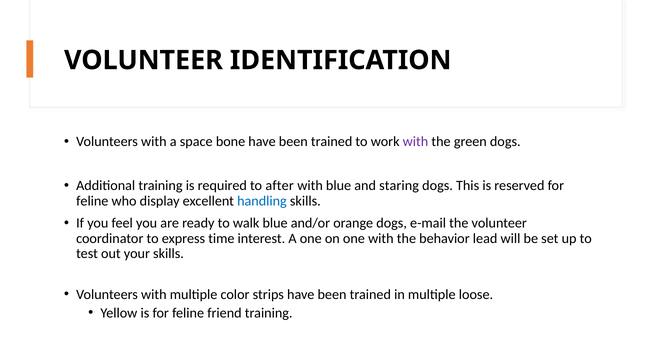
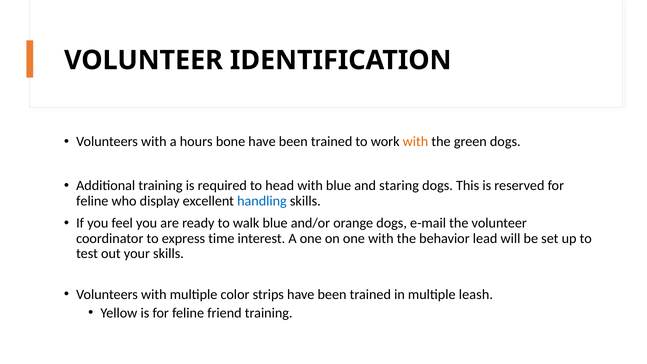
space: space -> hours
with at (416, 142) colour: purple -> orange
after: after -> head
loose: loose -> leash
